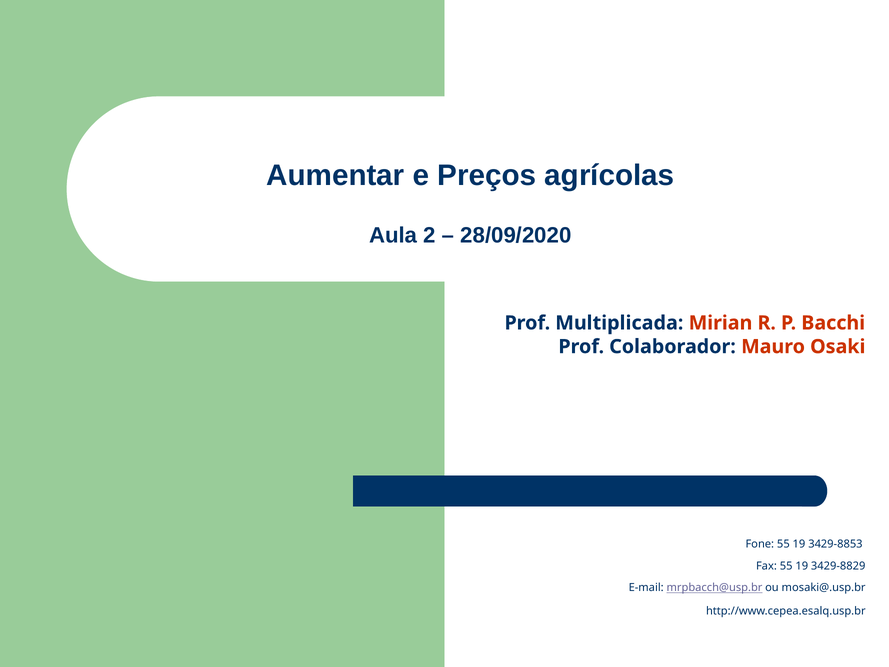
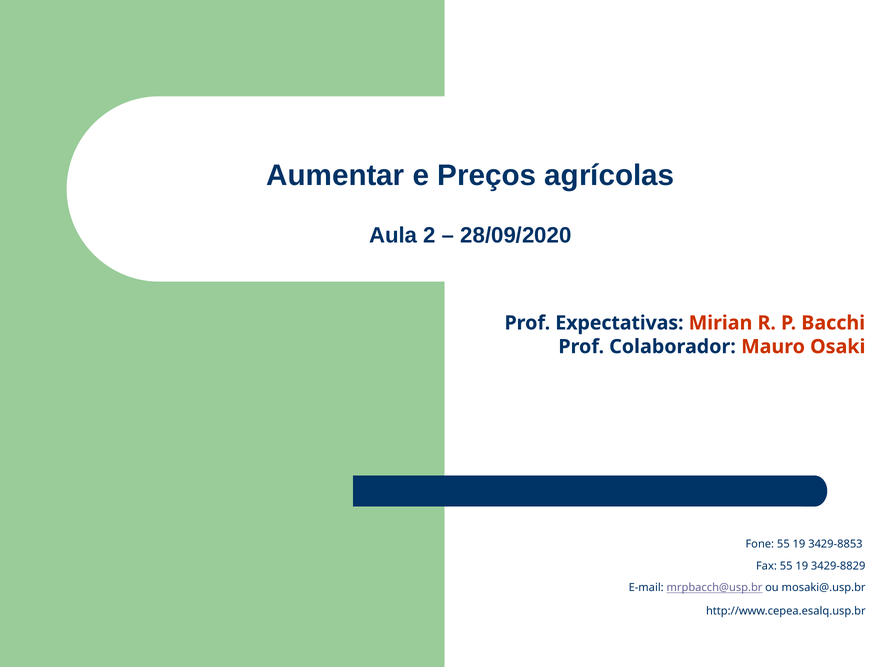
Multiplicada: Multiplicada -> Expectativas
